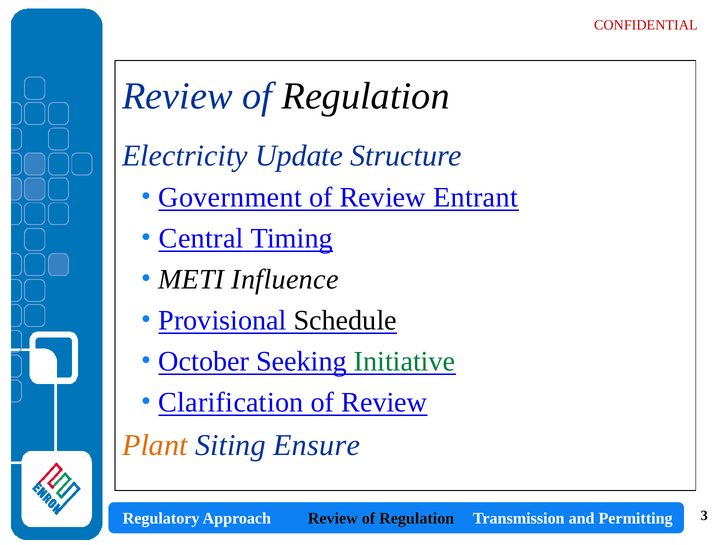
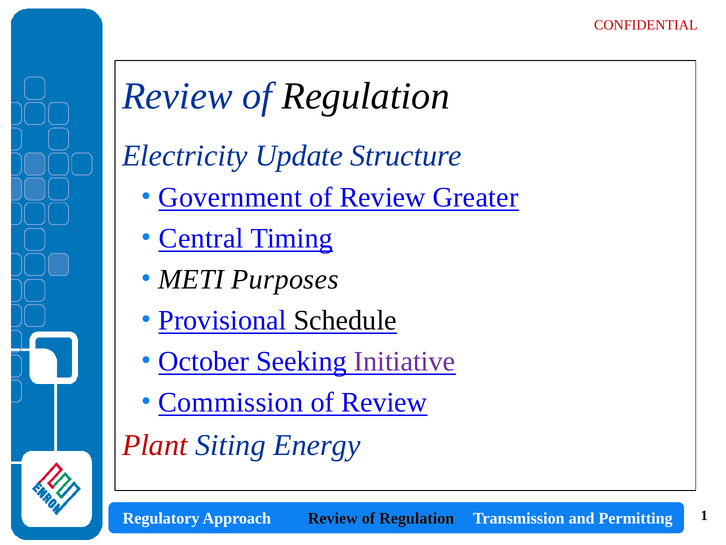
Entrant: Entrant -> Greater
Influence: Influence -> Purposes
Initiative colour: green -> purple
Clarification: Clarification -> Commission
Plant colour: orange -> red
Ensure: Ensure -> Energy
3: 3 -> 1
